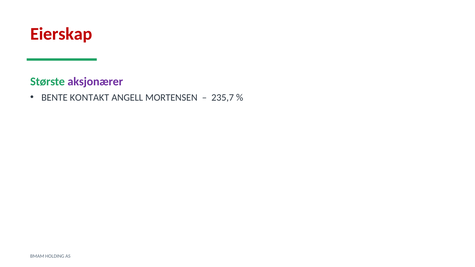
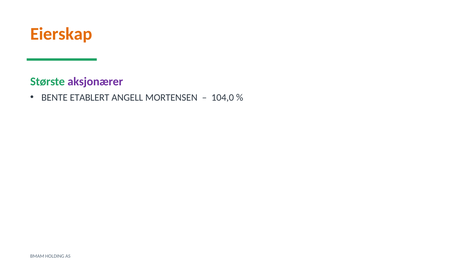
Eierskap colour: red -> orange
KONTAKT: KONTAKT -> ETABLERT
235,7: 235,7 -> 104,0
